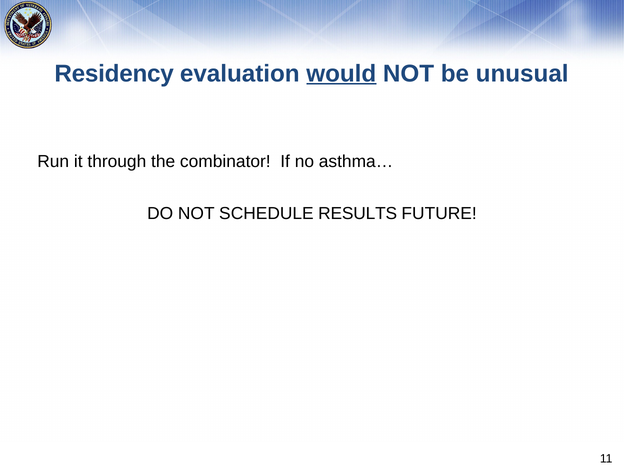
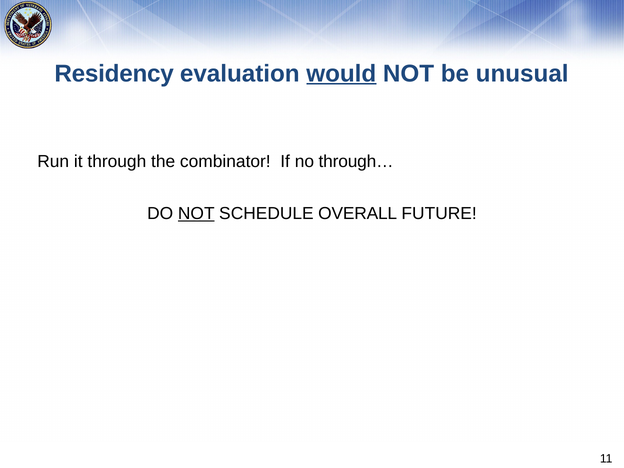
asthma…: asthma… -> through…
NOT at (196, 213) underline: none -> present
RESULTS: RESULTS -> OVERALL
